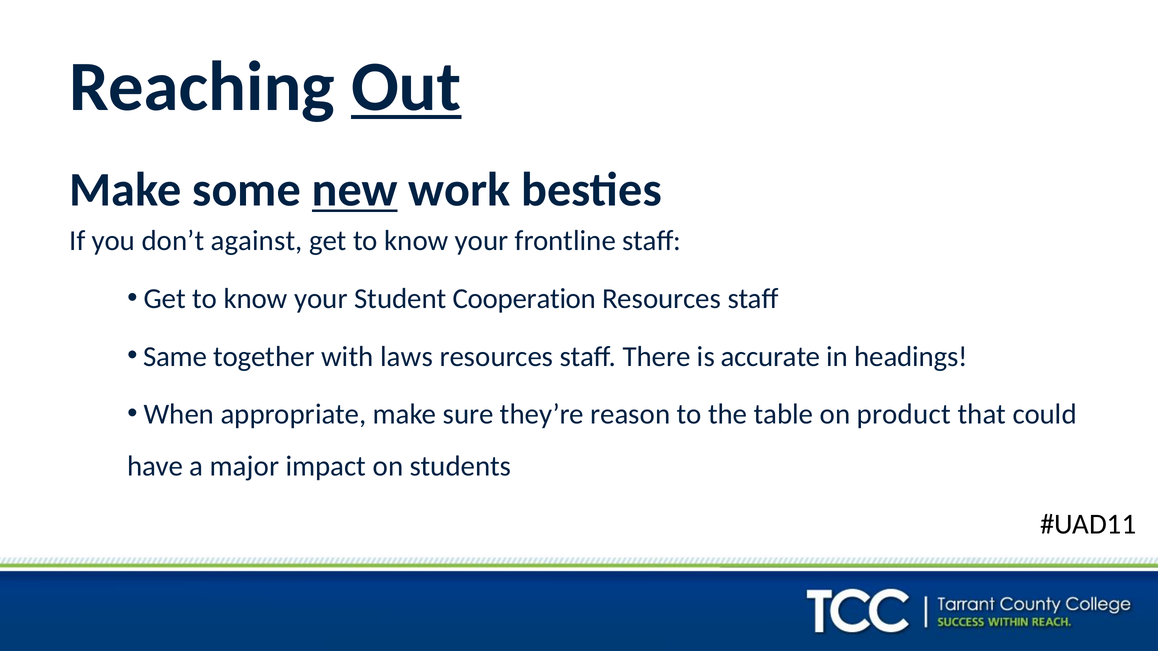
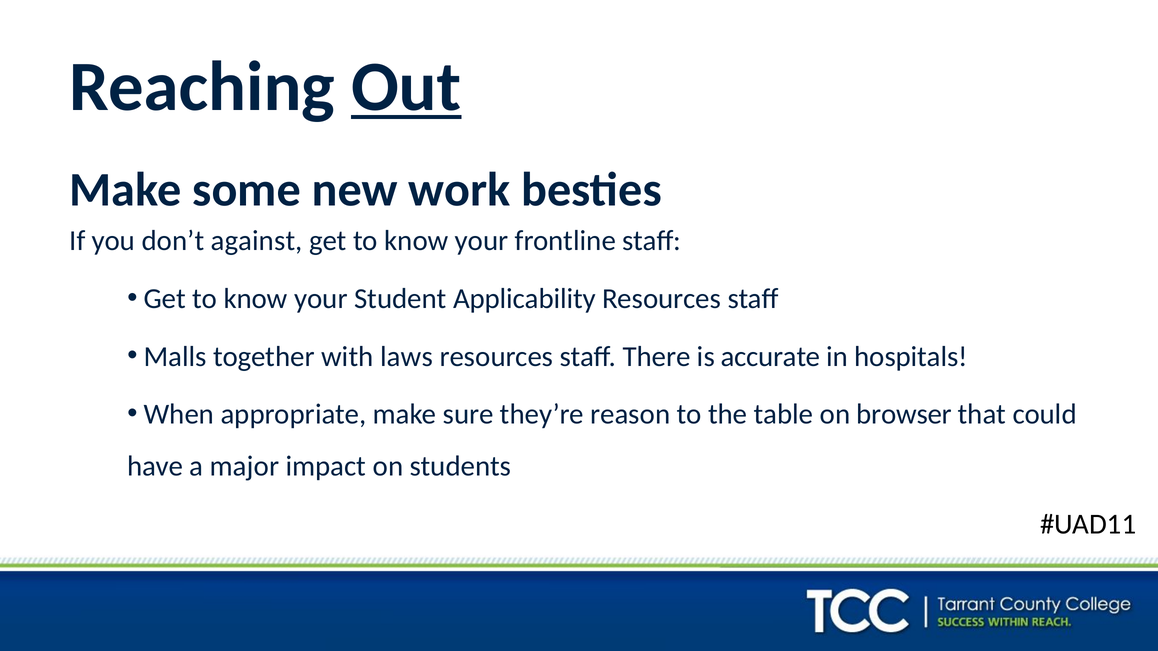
new underline: present -> none
Cooperation: Cooperation -> Applicability
Same: Same -> Malls
headings: headings -> hospitals
product: product -> browser
